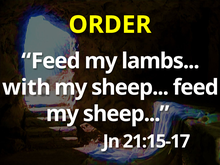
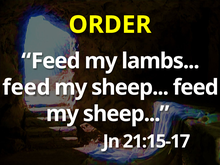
with at (26, 87): with -> feed
